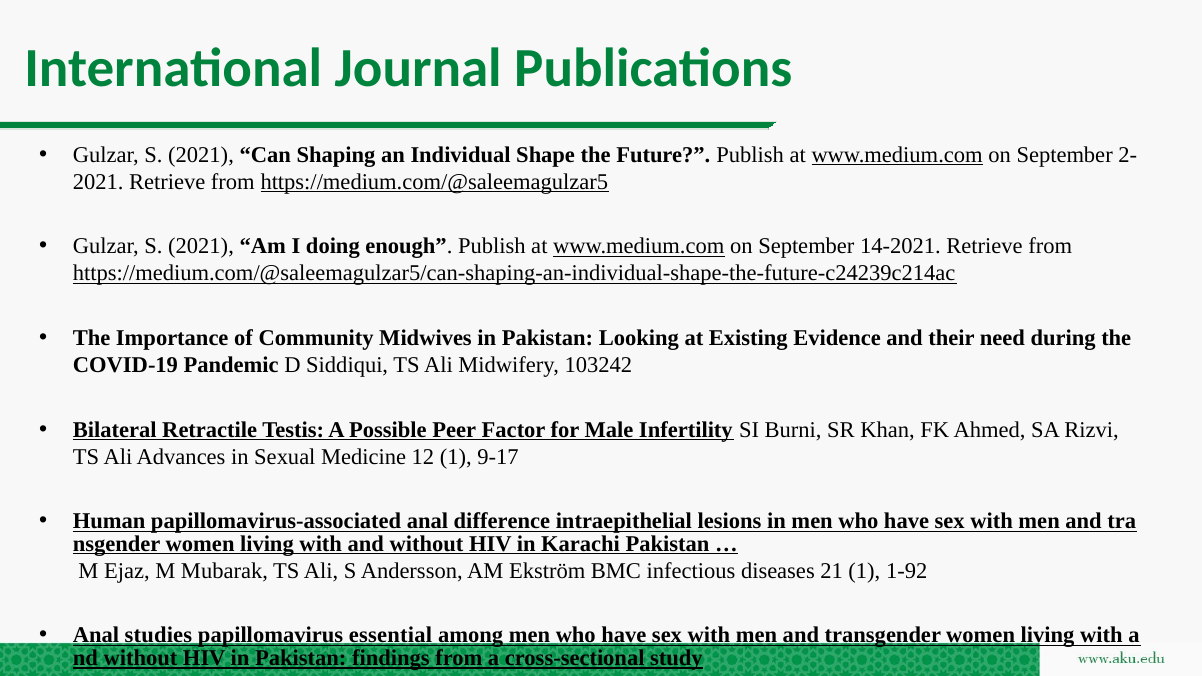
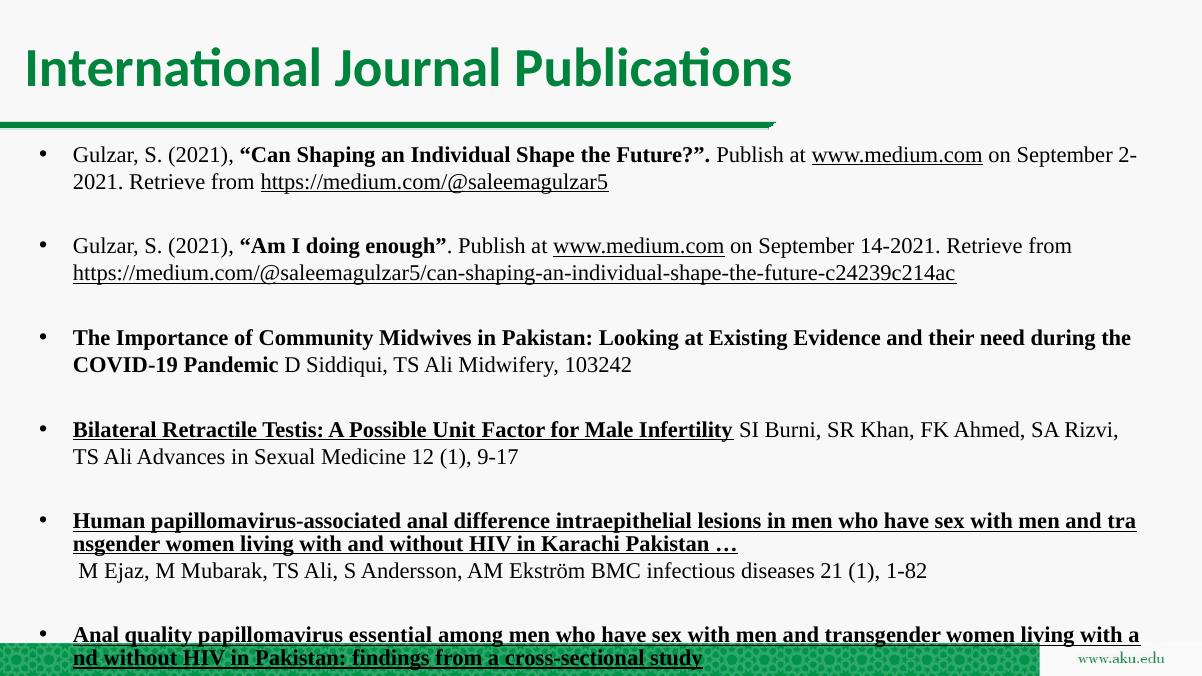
Peer: Peer -> Unit
1-92: 1-92 -> 1-82
studies: studies -> quality
